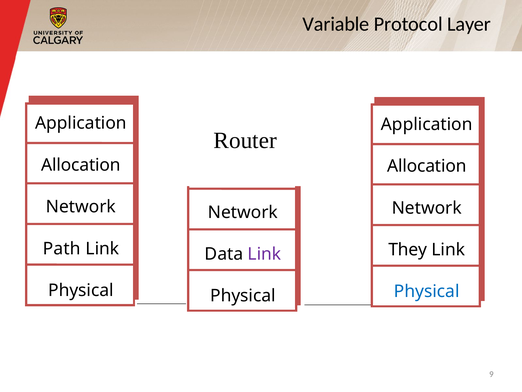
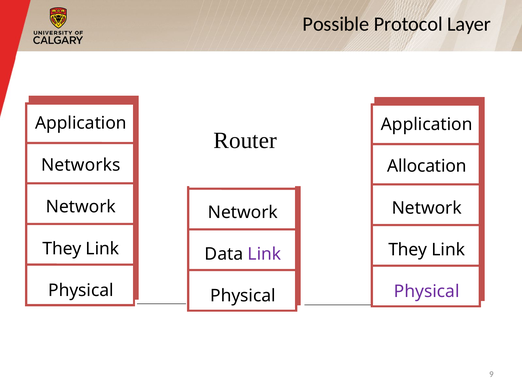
Variable: Variable -> Possible
Allocation at (81, 165): Allocation -> Networks
Path at (62, 248): Path -> They
Physical at (427, 291) colour: blue -> purple
